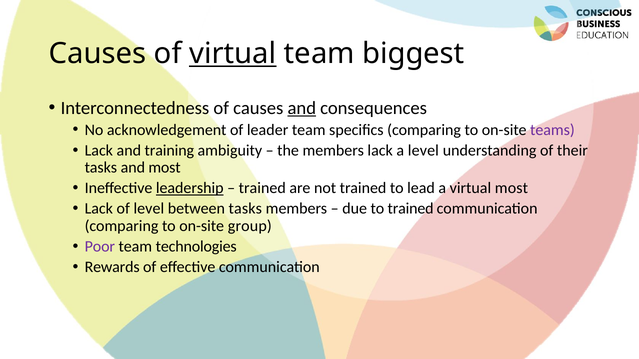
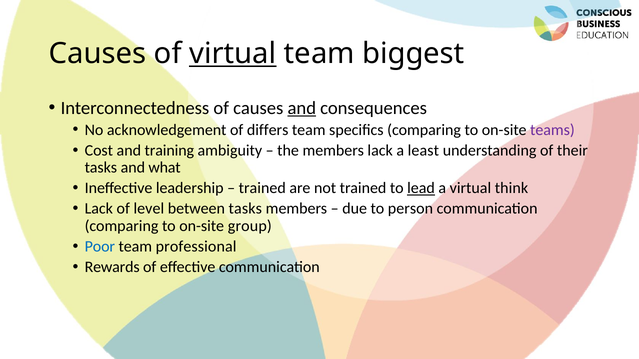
leader: leader -> differs
Lack at (99, 151): Lack -> Cost
a level: level -> least
and most: most -> what
leadership underline: present -> none
lead underline: none -> present
virtual most: most -> think
to trained: trained -> person
Poor colour: purple -> blue
technologies: technologies -> professional
